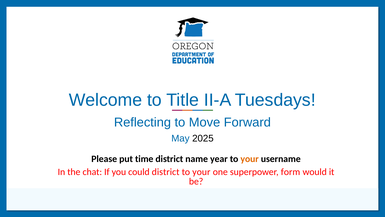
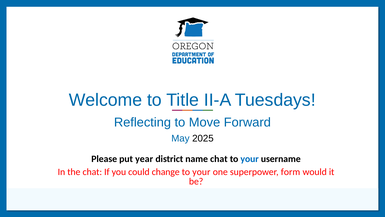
time: time -> year
name year: year -> chat
your at (250, 159) colour: orange -> blue
could district: district -> change
